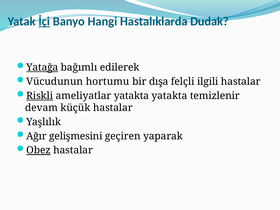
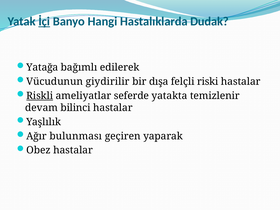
Yatağa underline: present -> none
hortumu: hortumu -> giydirilir
ilgili: ilgili -> riski
ameliyatlar yatakta: yatakta -> seferde
küçük: küçük -> bilinci
gelişmesini: gelişmesini -> bulunması
Obez underline: present -> none
